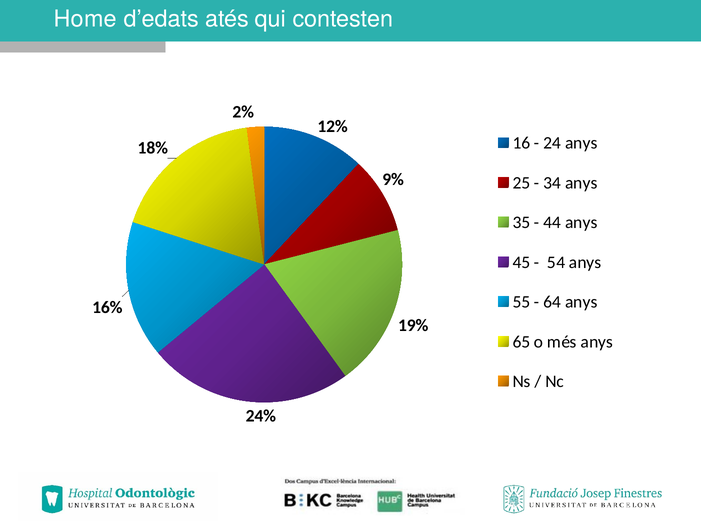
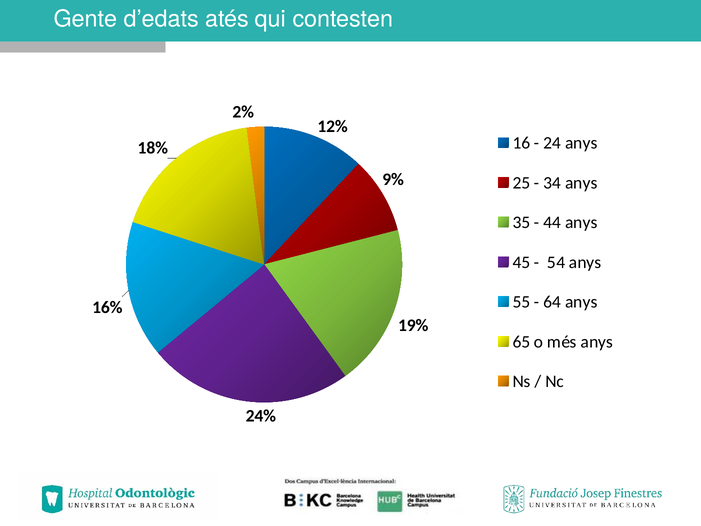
Home: Home -> Gente
